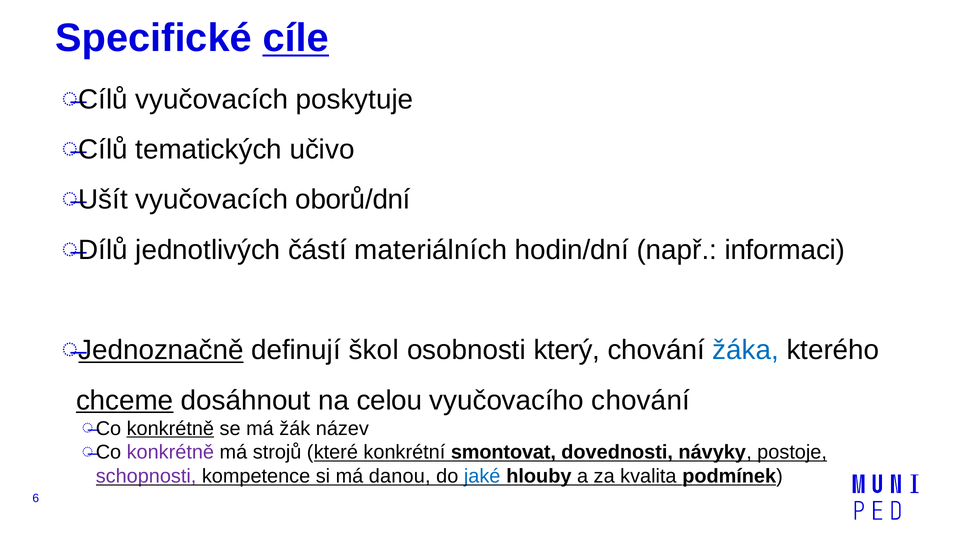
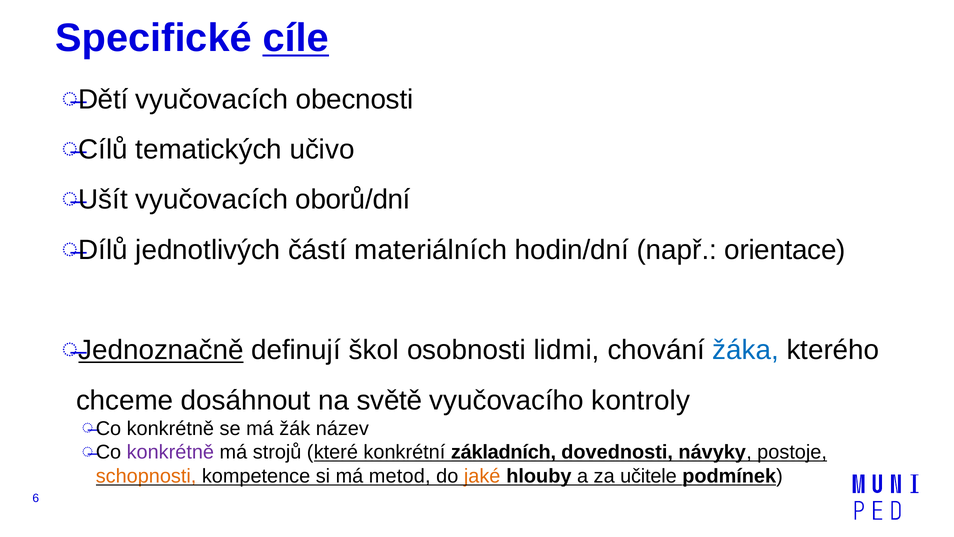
Cílů at (103, 99): Cílů -> Dětí
poskytuje: poskytuje -> obecnosti
informaci: informaci -> orientace
který: který -> lidmi
chceme underline: present -> none
celou: celou -> světě
vyučovacího chování: chování -> kontroly
konkrétně at (170, 428) underline: present -> none
smontovat: smontovat -> základních
schopnosti colour: purple -> orange
danou: danou -> metod
jaké colour: blue -> orange
kvalita: kvalita -> učitele
